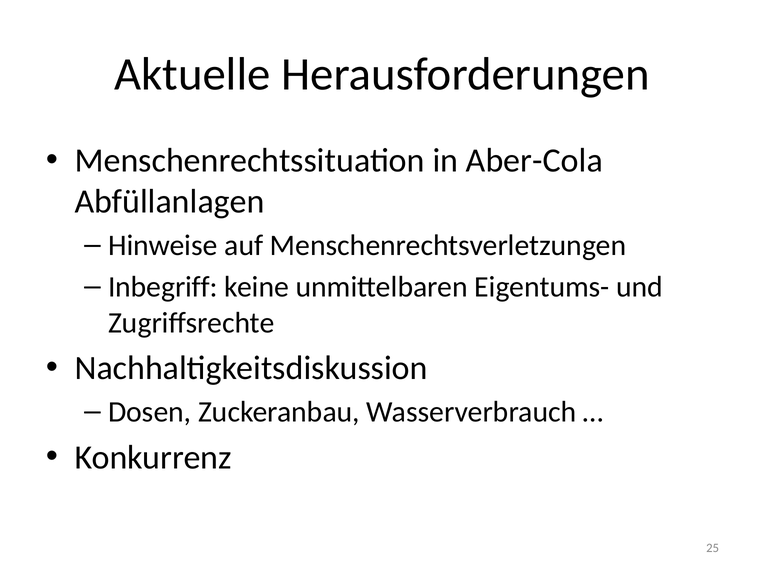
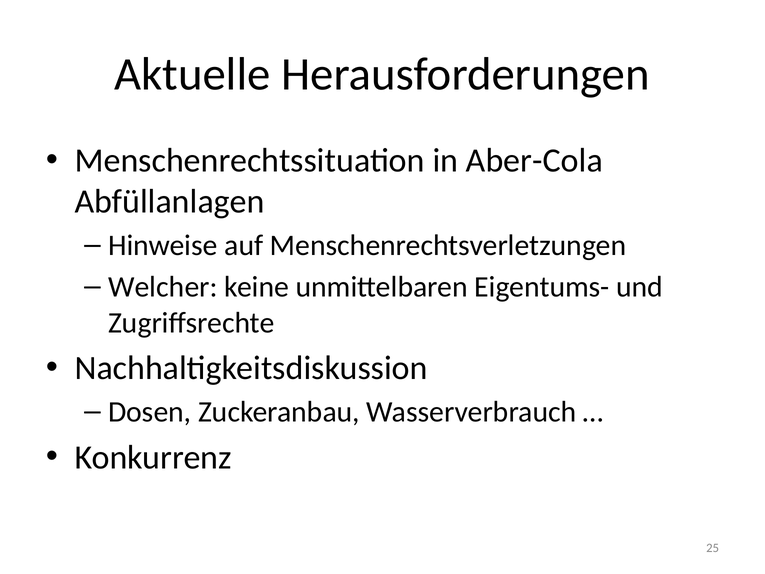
Inbegriff: Inbegriff -> Welcher
